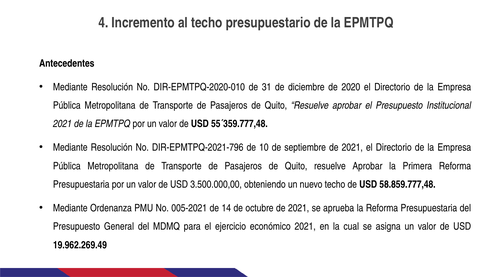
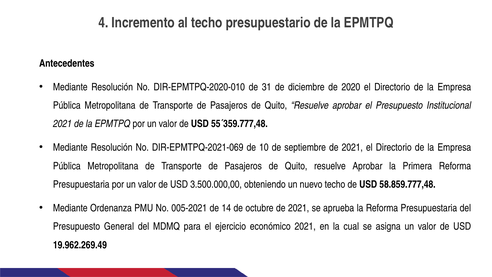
DIR-EPMTPQ-2021-796: DIR-EPMTPQ-2021-796 -> DIR-EPMTPQ-2021-069
